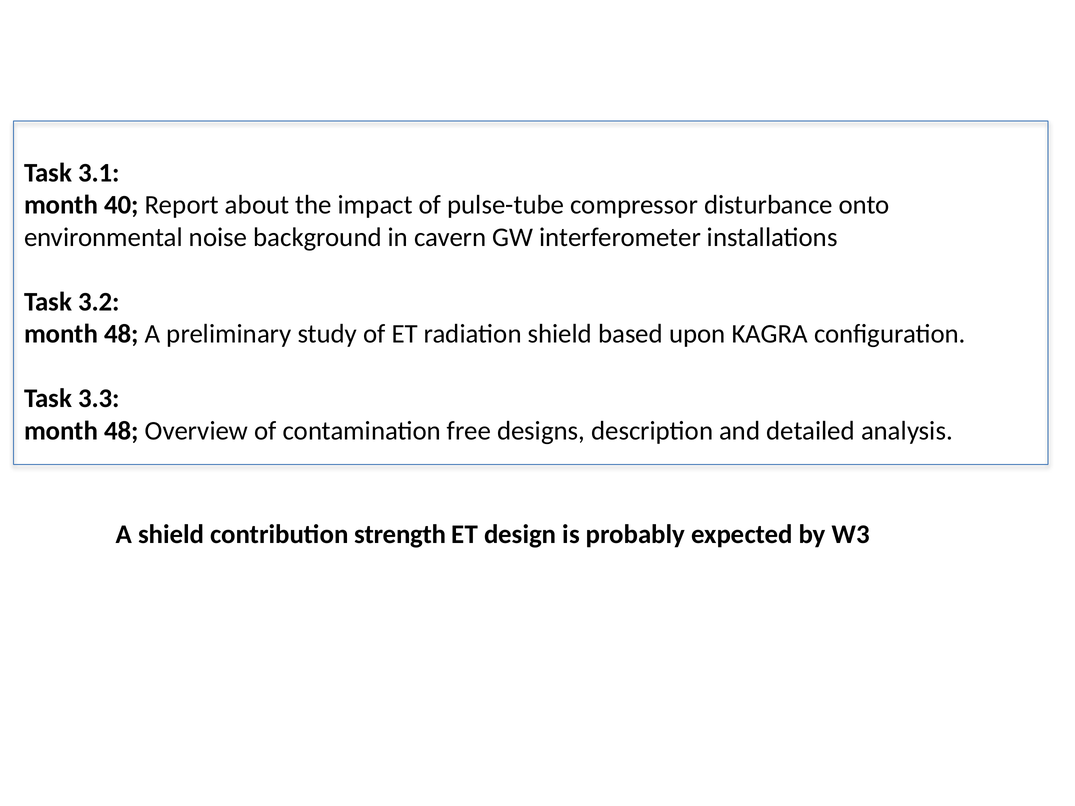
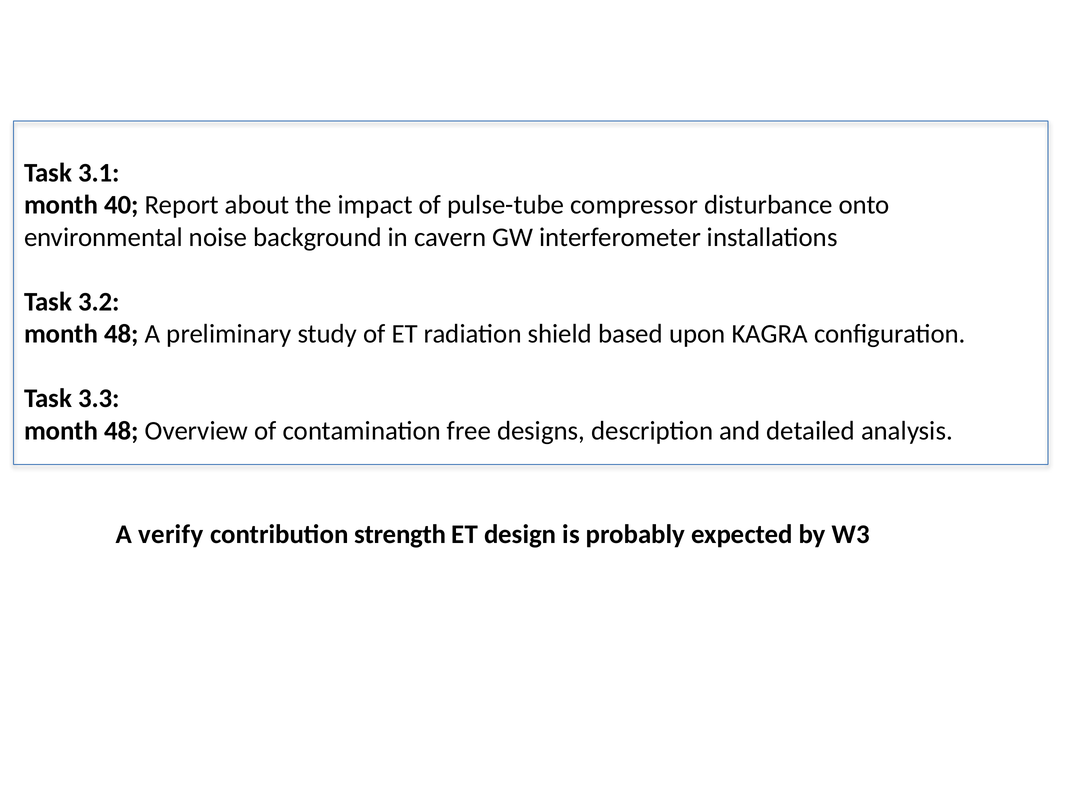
A shield: shield -> verify
